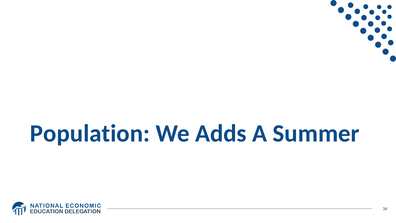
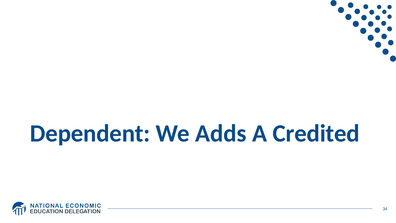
Population: Population -> Dependent
Summer: Summer -> Credited
